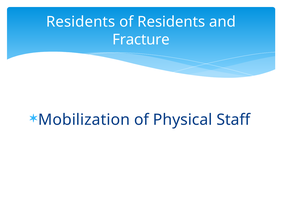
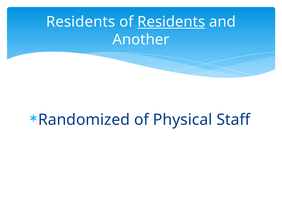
Residents at (171, 22) underline: none -> present
Fracture: Fracture -> Another
Mobilization: Mobilization -> Randomized
